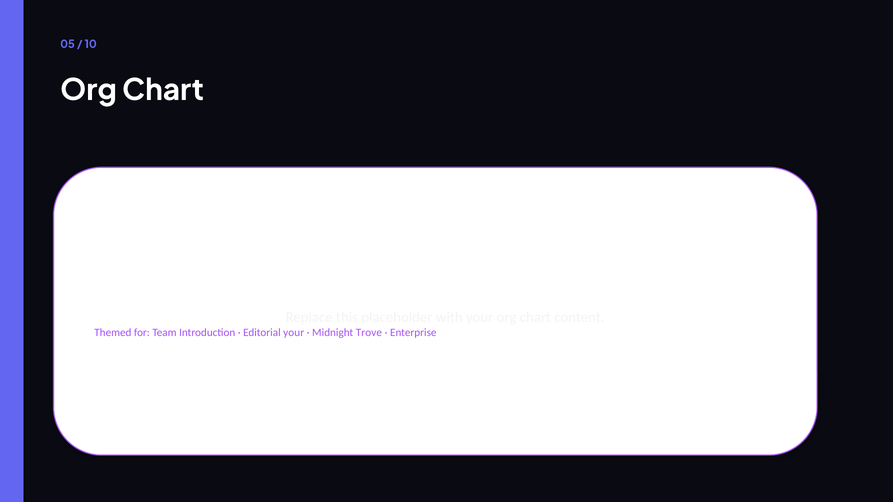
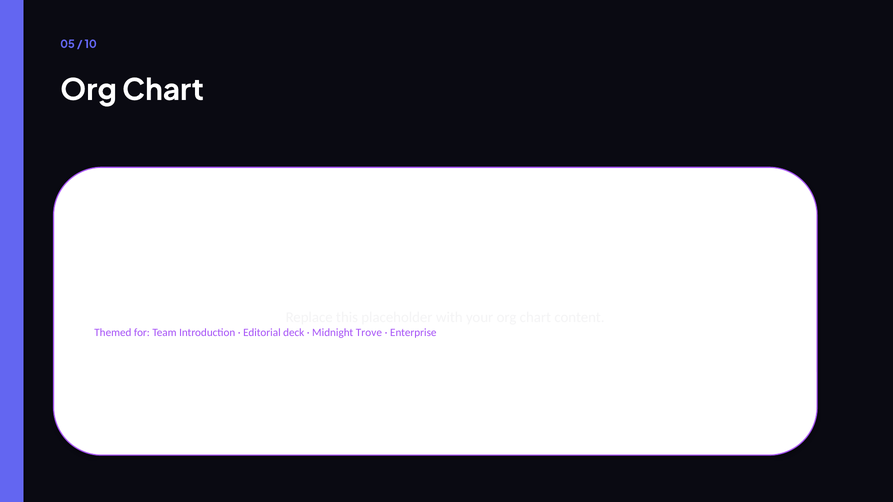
Editorial your: your -> deck
